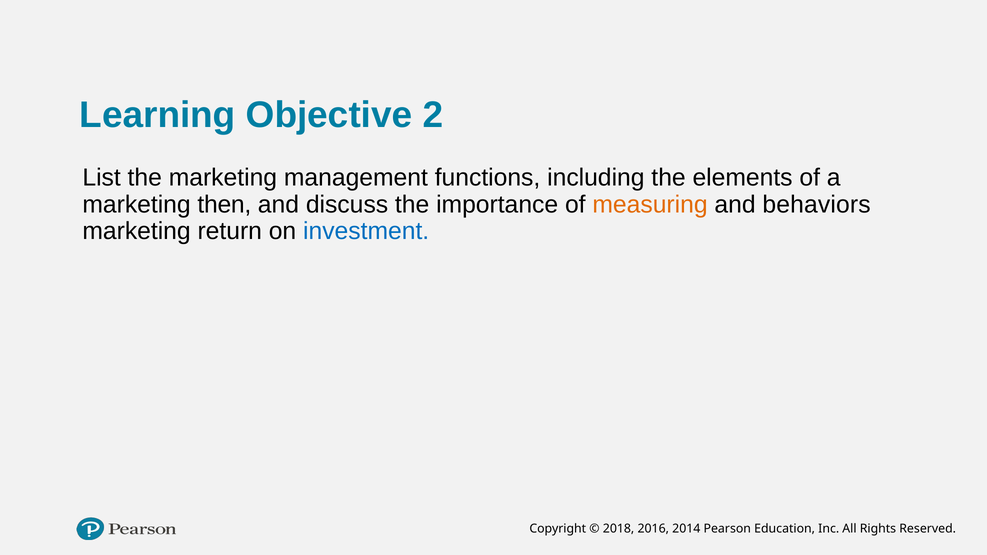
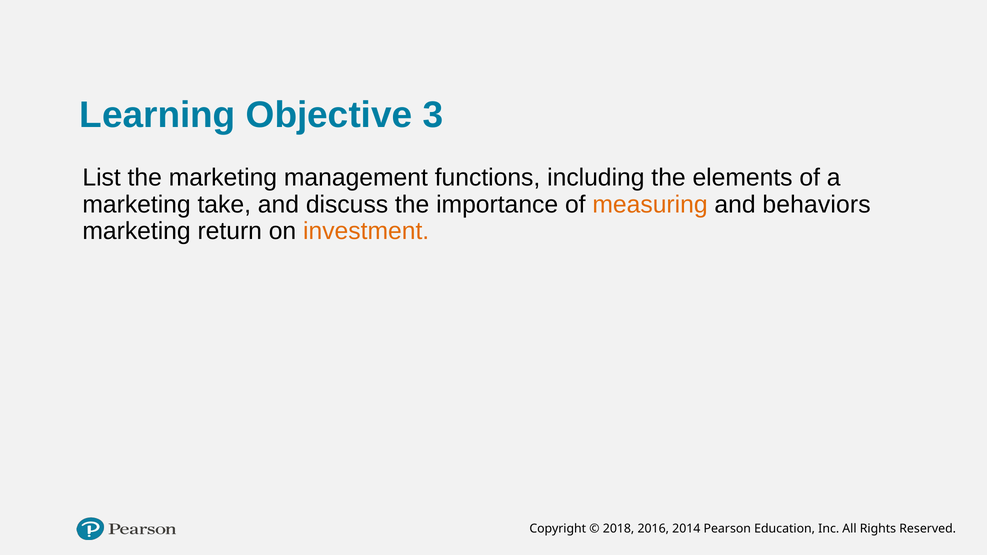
2: 2 -> 3
then: then -> take
investment colour: blue -> orange
